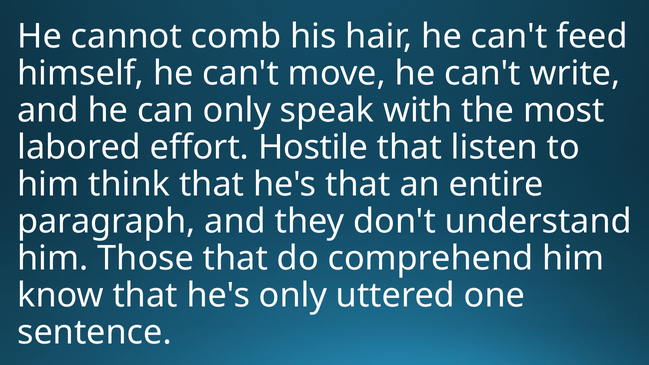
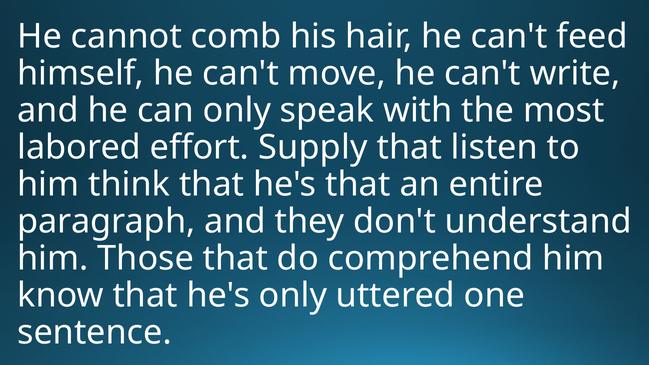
Hostile: Hostile -> Supply
